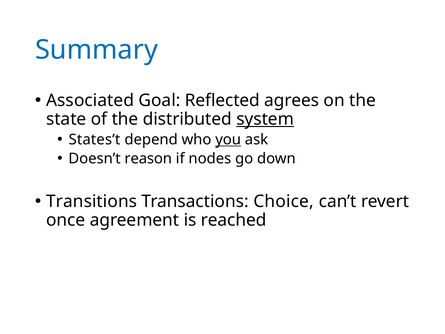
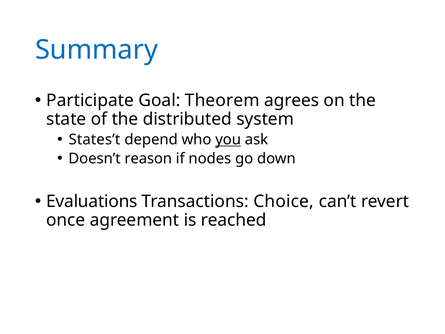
Associated: Associated -> Participate
Reflected: Reflected -> Theorem
system underline: present -> none
Transitions: Transitions -> Evaluations
